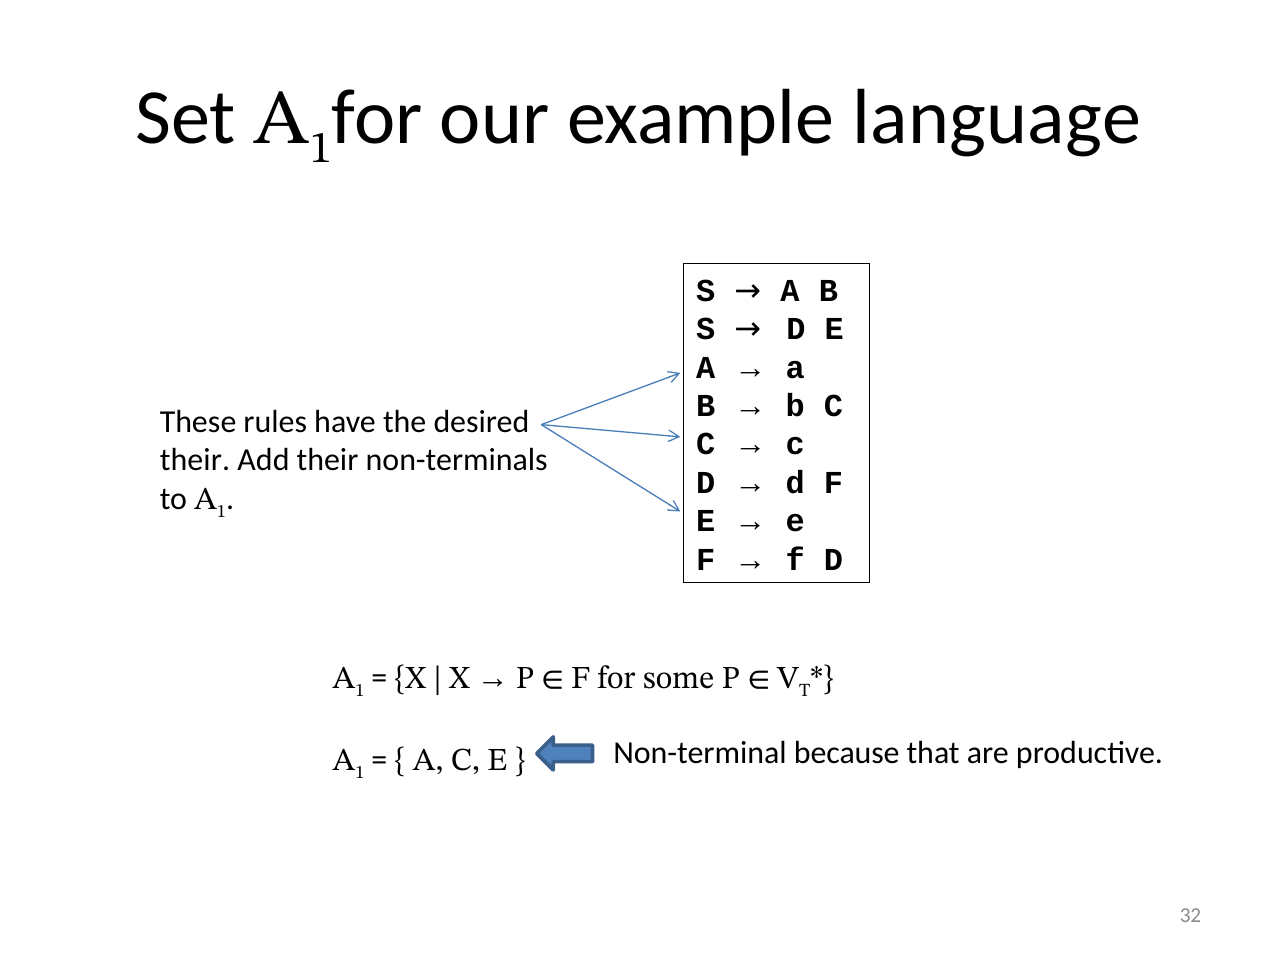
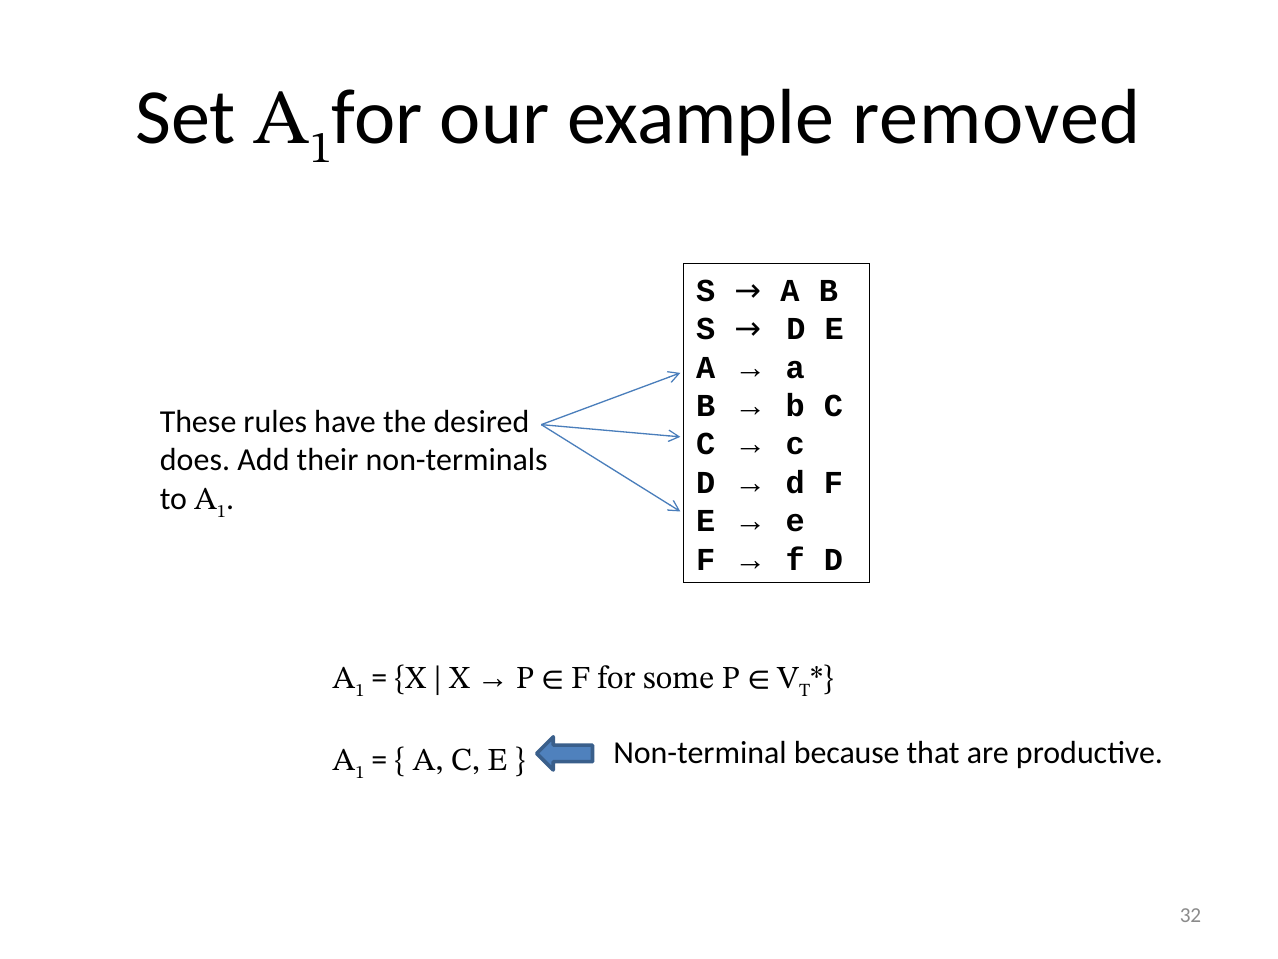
language: language -> removed
their at (195, 460): their -> does
